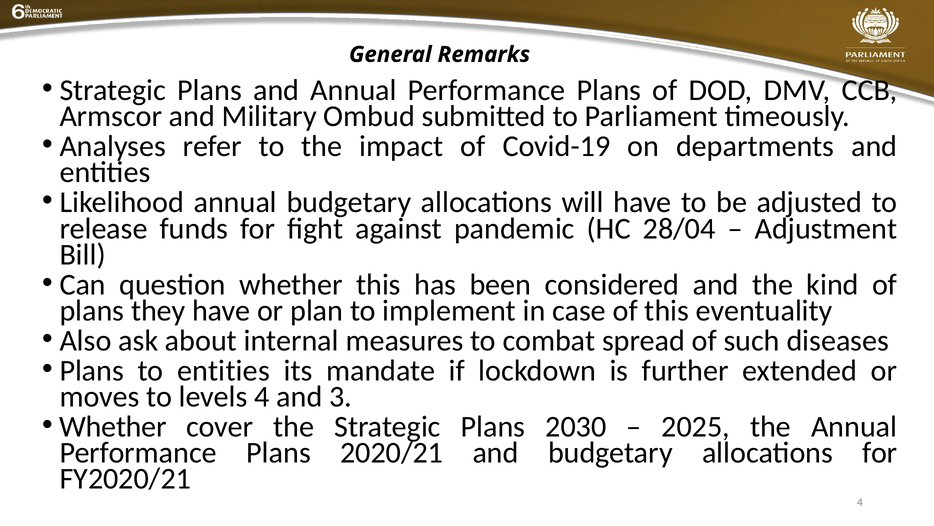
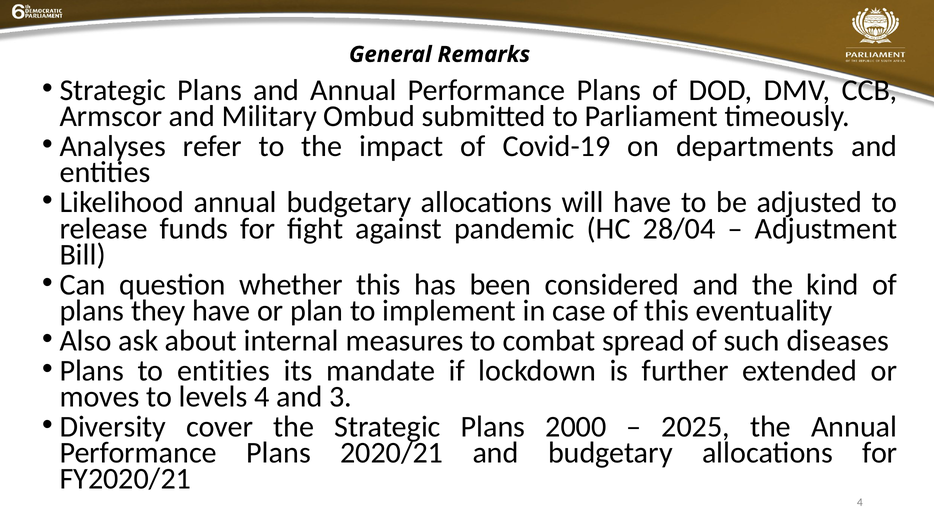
Whether at (113, 426): Whether -> Diversity
2030: 2030 -> 2000
